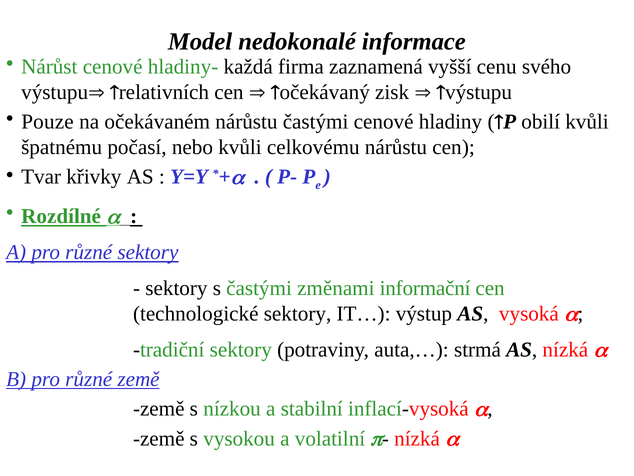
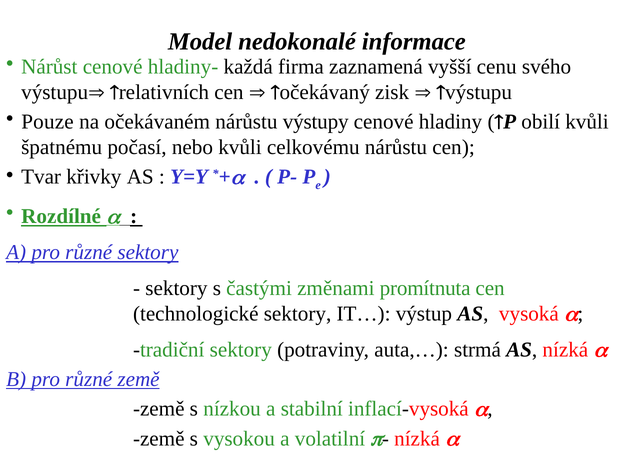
nárůstu častými: častými -> výstupy
informační: informační -> promítnuta
